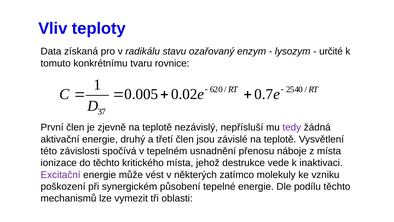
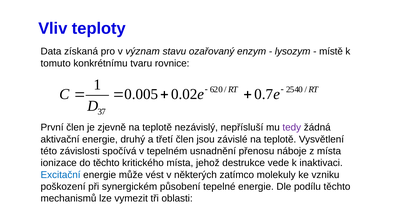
radikálu: radikálu -> význam
určité: určité -> místě
Excitační colour: purple -> blue
